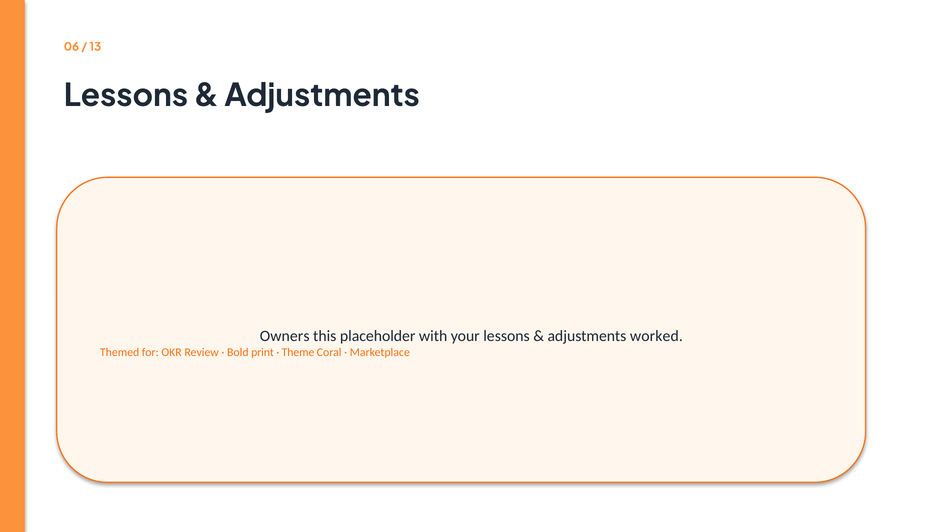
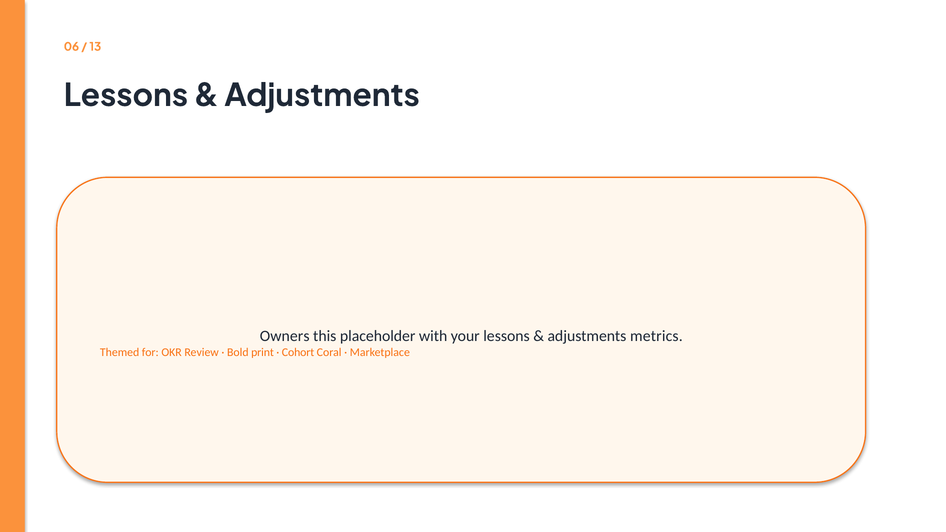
worked: worked -> metrics
Theme: Theme -> Cohort
